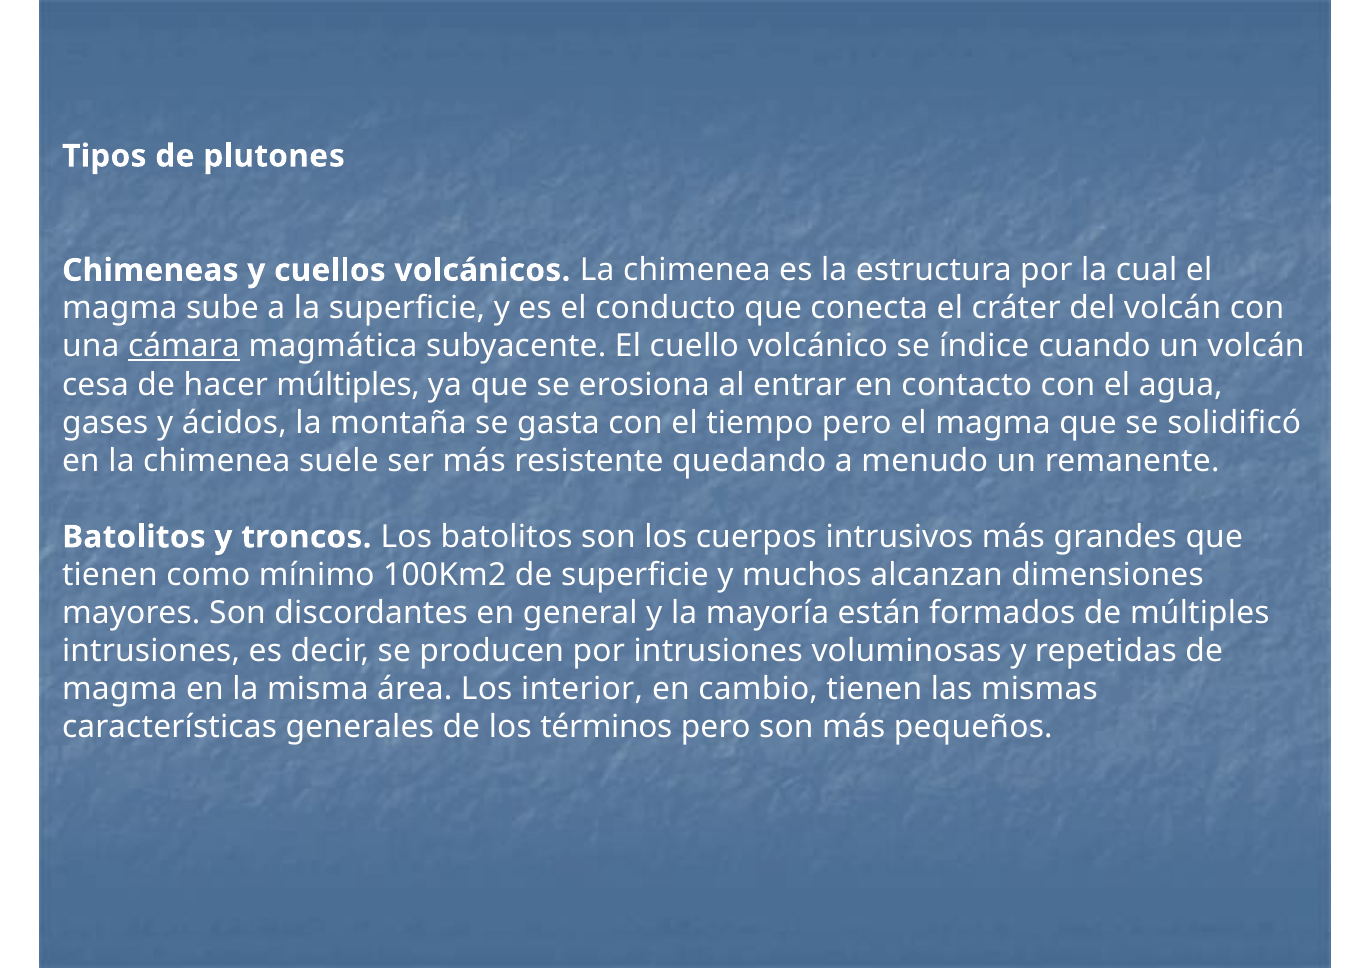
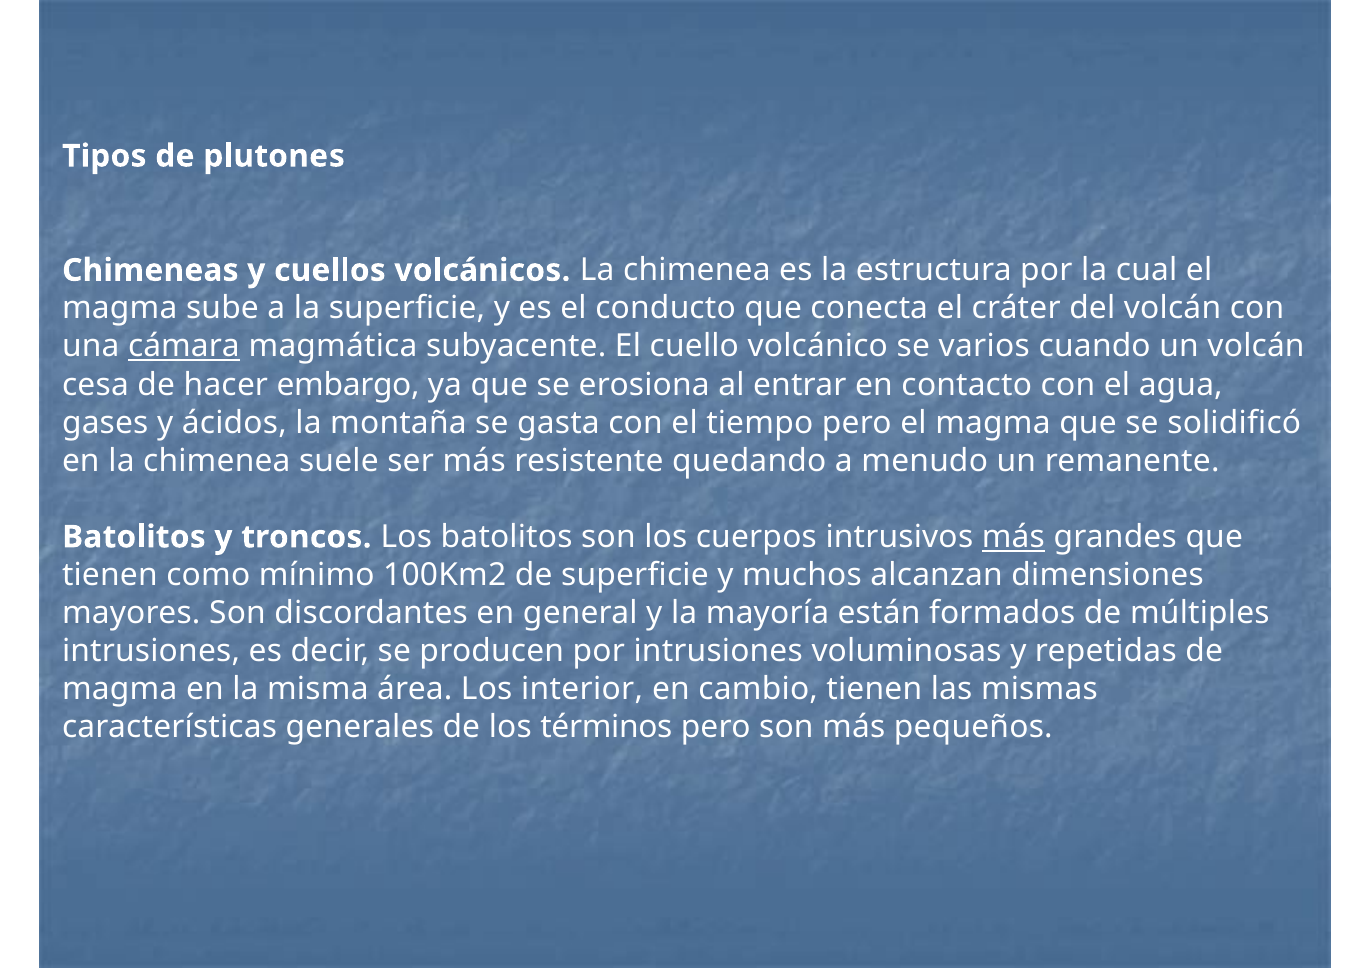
índice: índice -> varios
hacer múltiples: múltiples -> embargo
más at (1013, 537) underline: none -> present
